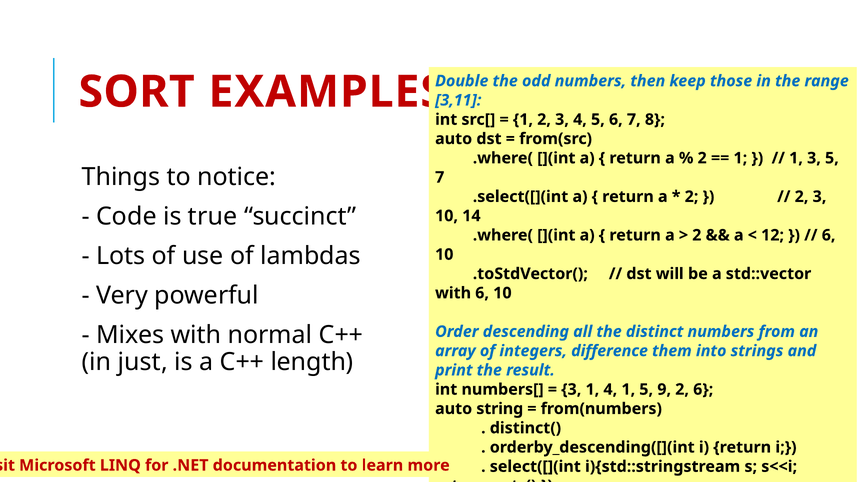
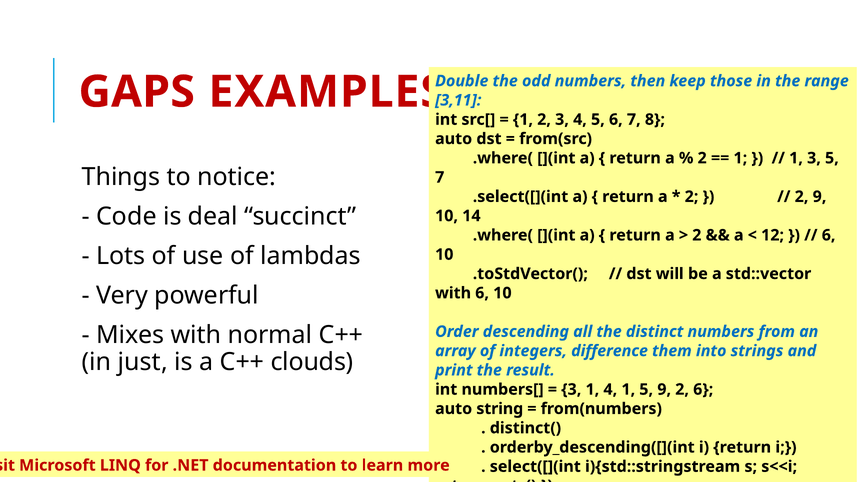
SORT: SORT -> GAPS
3 at (820, 197): 3 -> 9
true: true -> deal
length: length -> clouds
